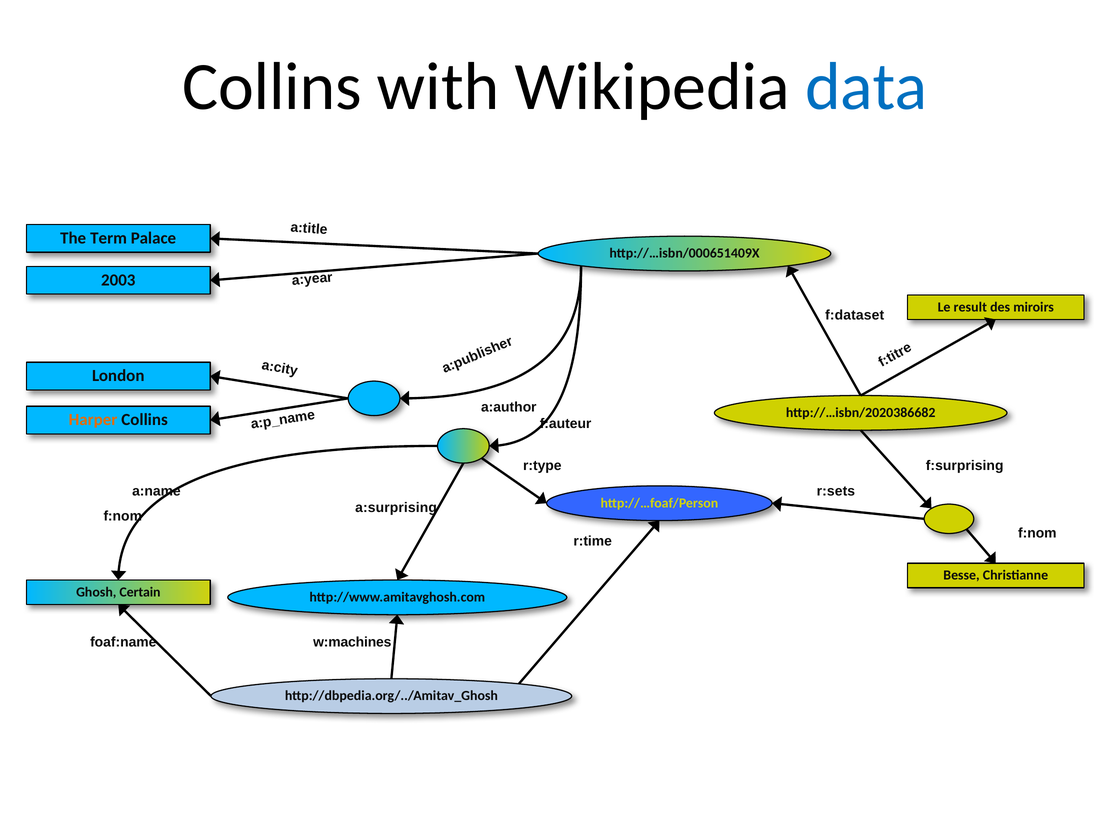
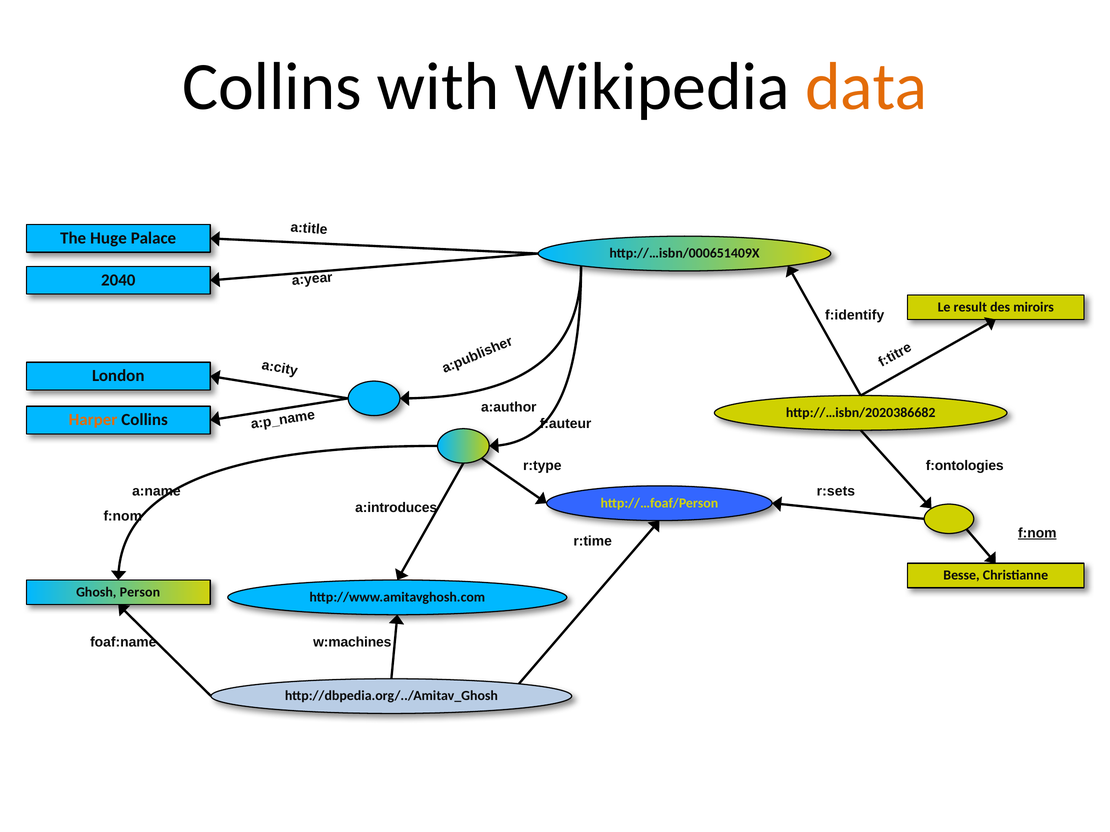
data colour: blue -> orange
Term: Term -> Huge
2003: 2003 -> 2040
f:dataset: f:dataset -> f:identify
f:surprising: f:surprising -> f:ontologies
a:surprising: a:surprising -> a:introduces
f:nom at (1037, 533) underline: none -> present
Certain: Certain -> Person
